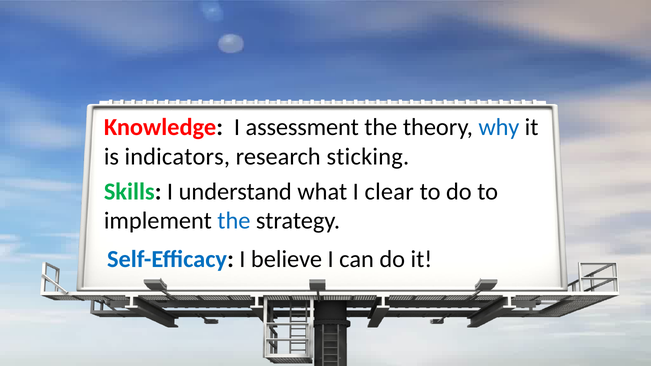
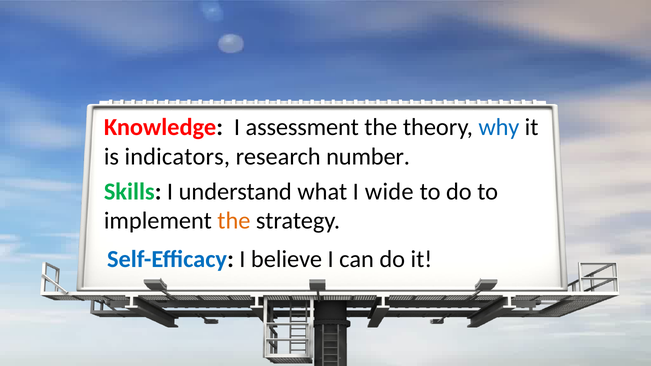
sticking: sticking -> number
clear: clear -> wide
the at (234, 221) colour: blue -> orange
